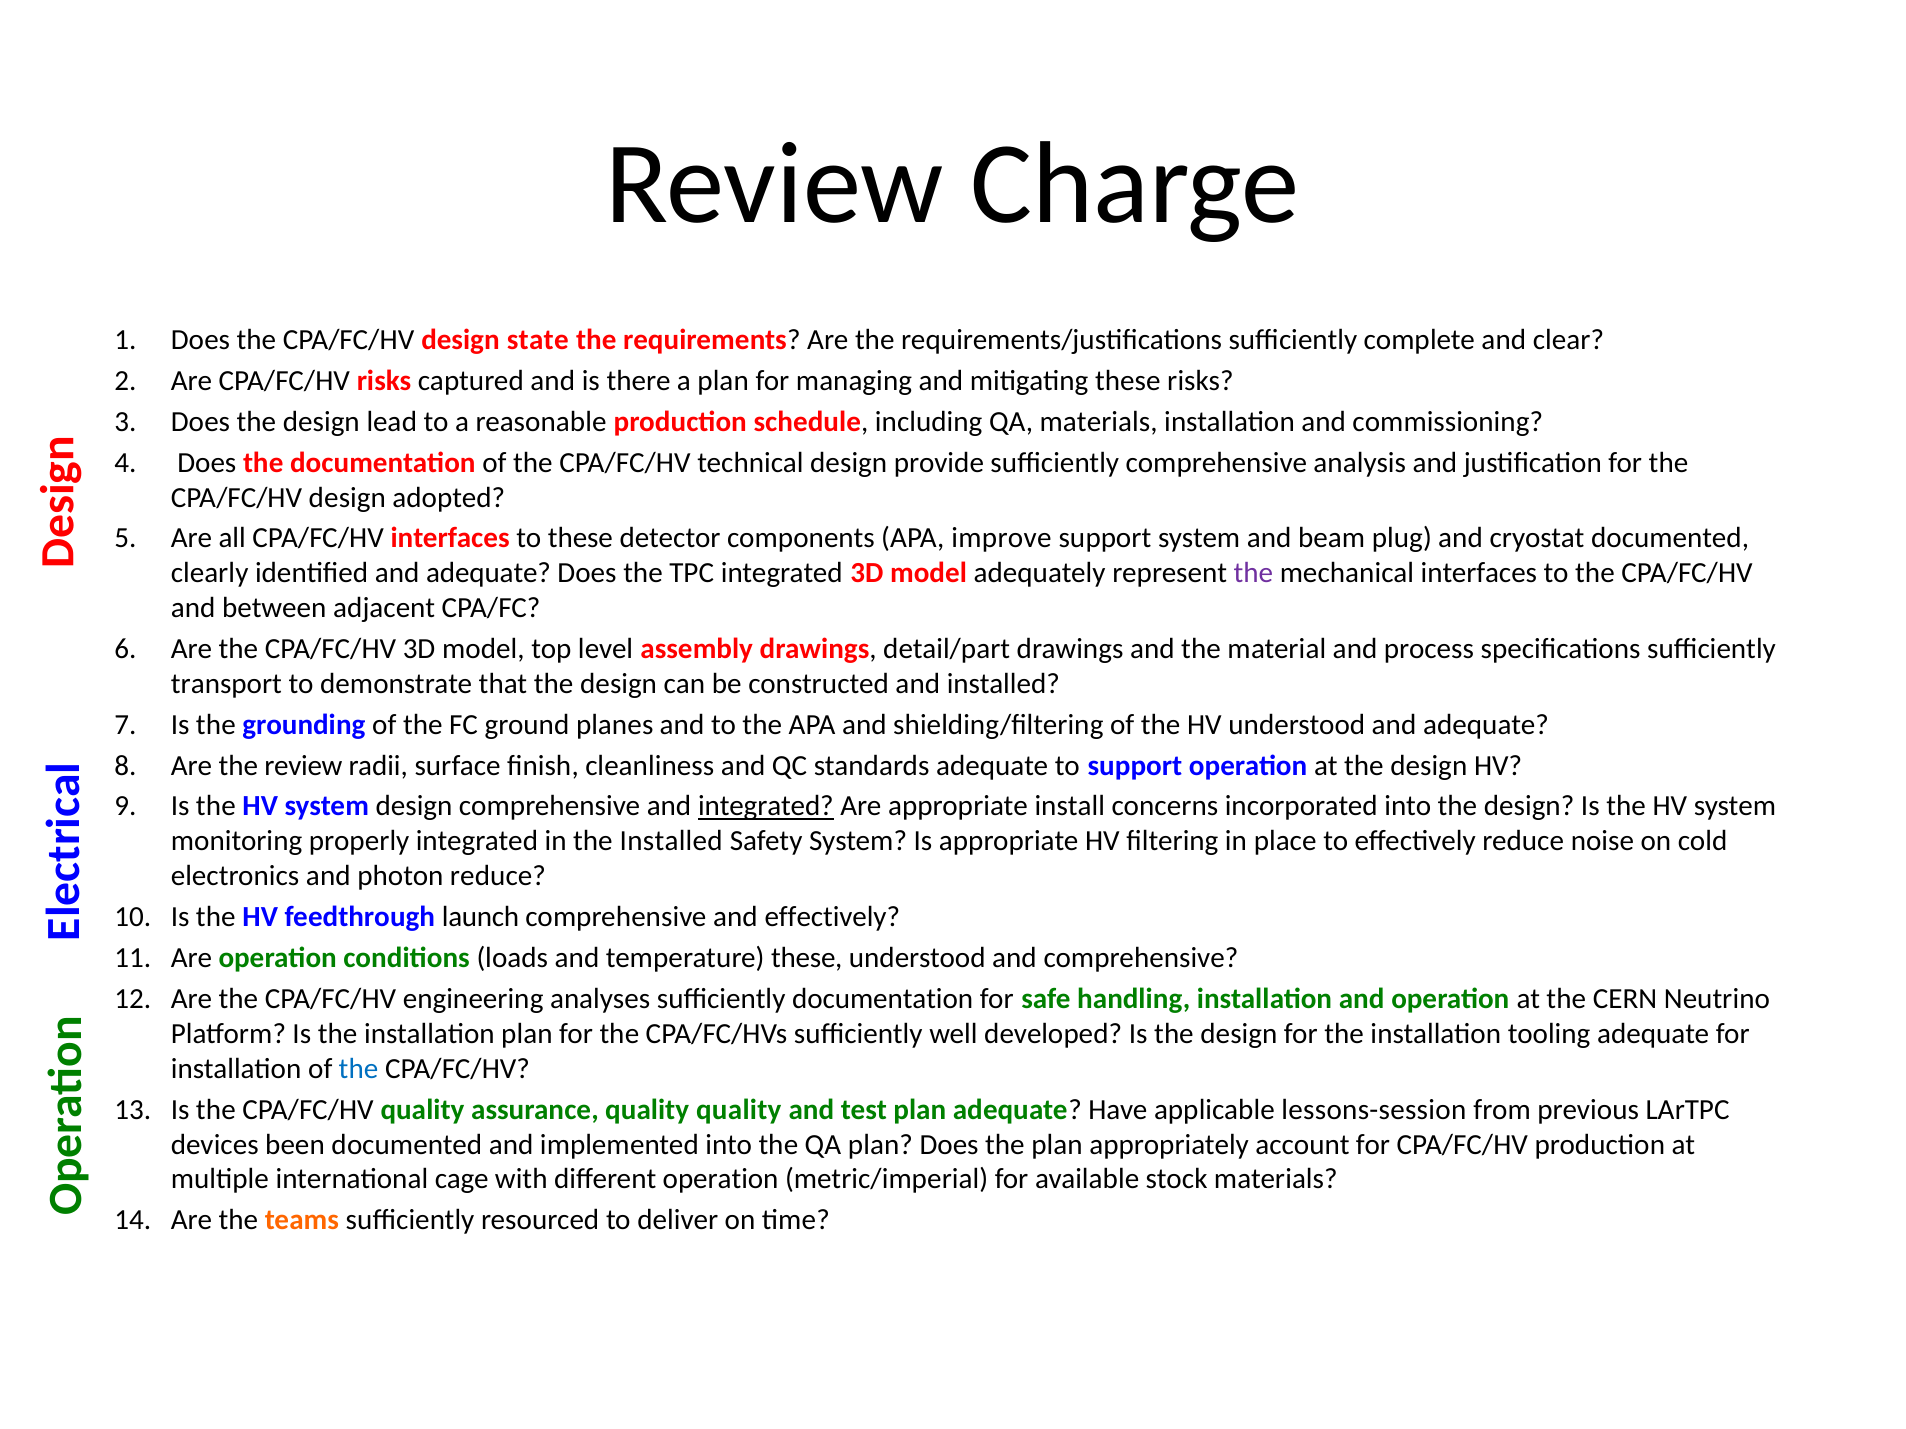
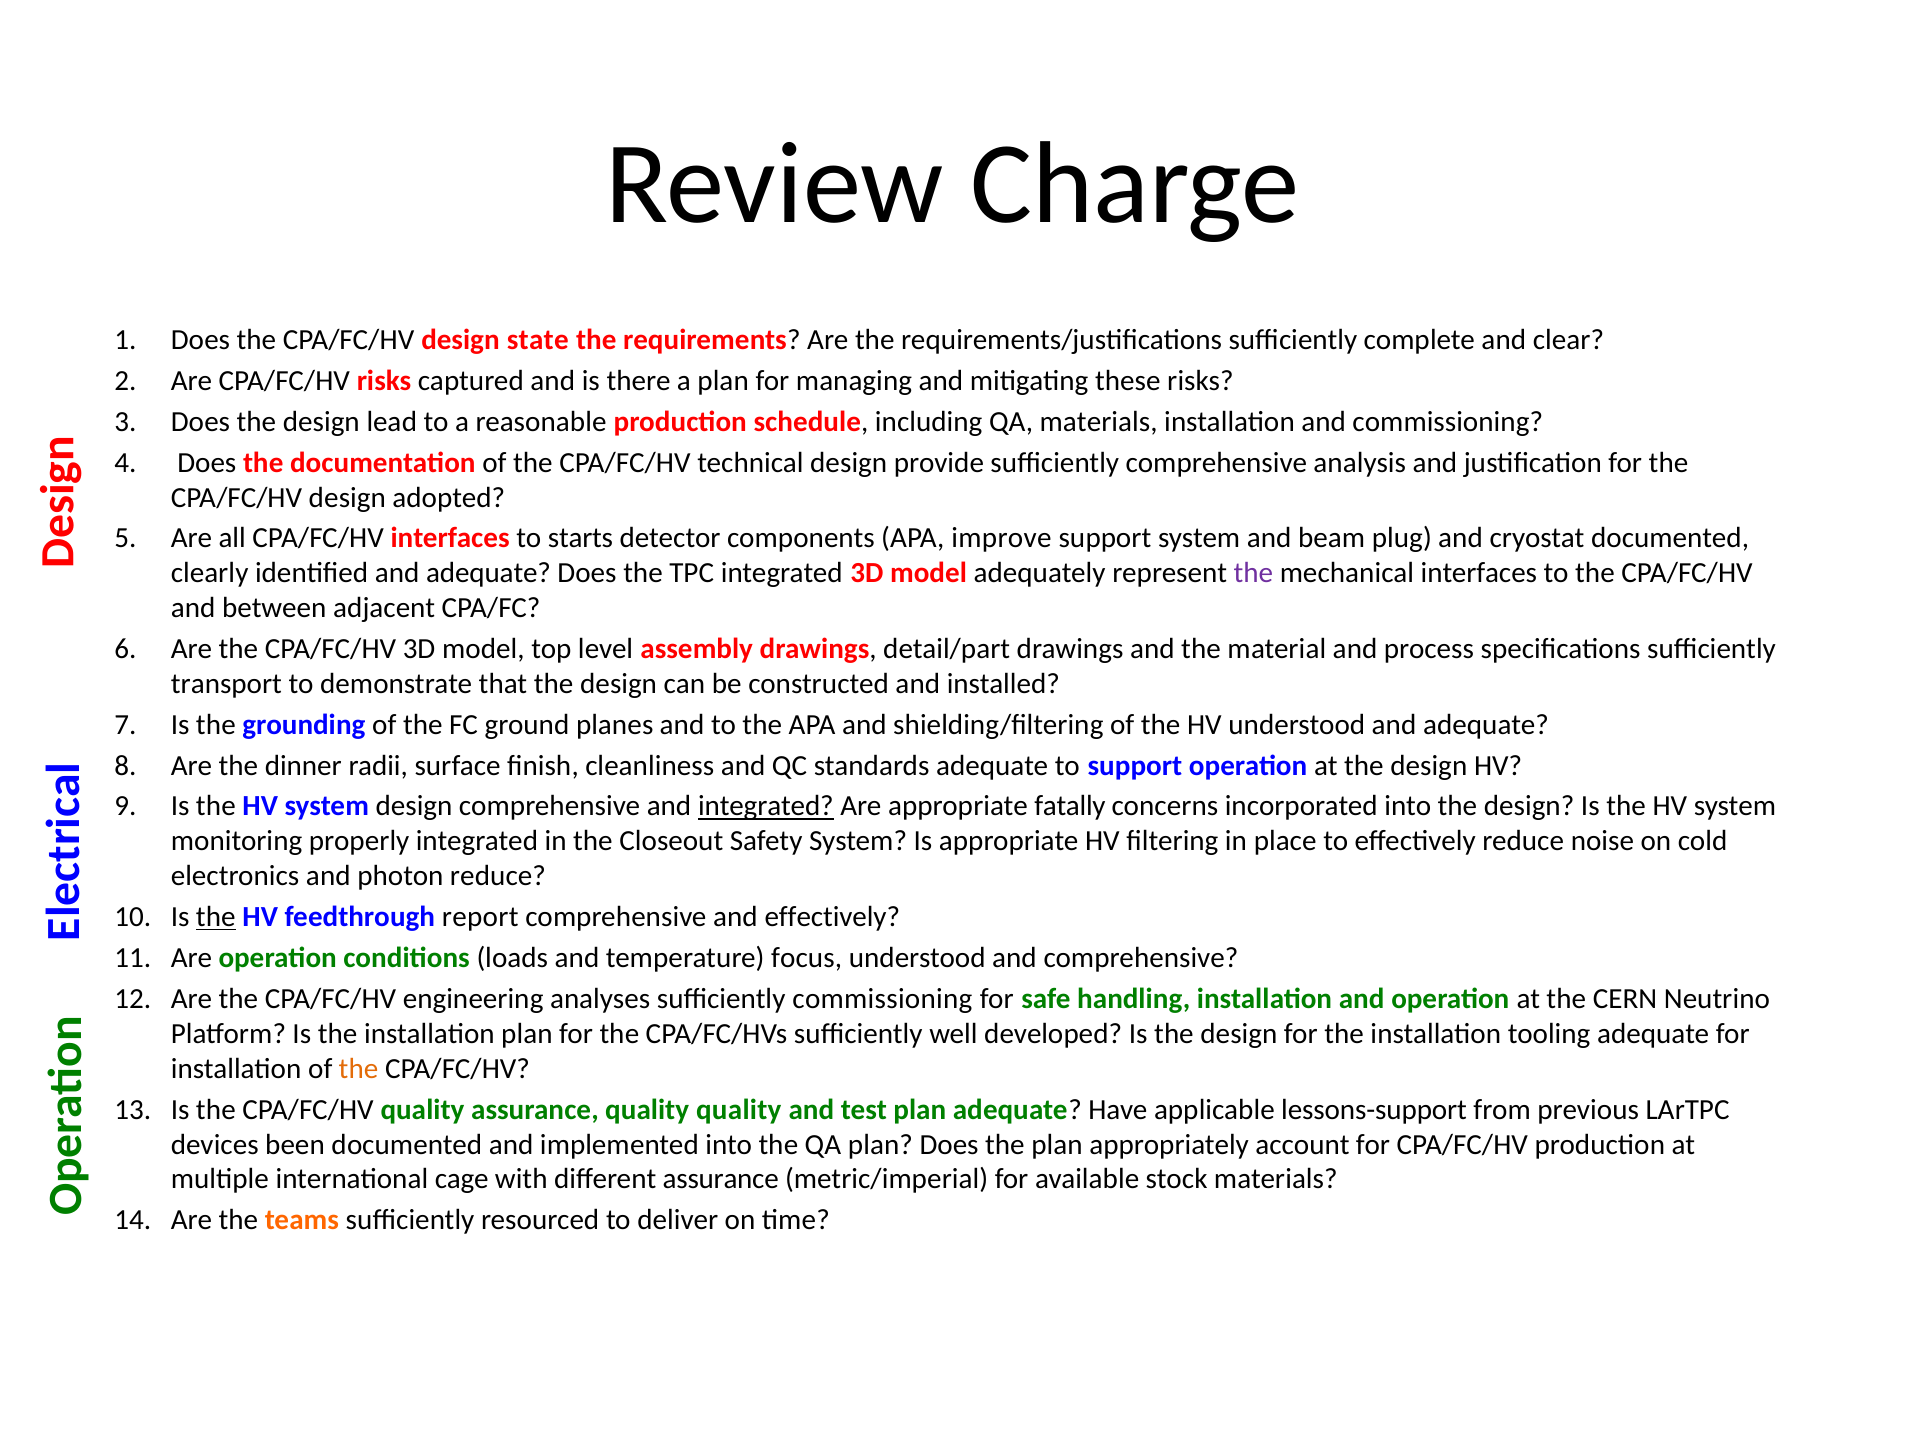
to these: these -> starts
the review: review -> dinner
install: install -> fatally
the Installed: Installed -> Closeout
the at (216, 917) underline: none -> present
launch: launch -> report
temperature these: these -> focus
sufficiently documentation: documentation -> commissioning
the at (359, 1069) colour: blue -> orange
lessons-session: lessons-session -> lessons-support
different operation: operation -> assurance
